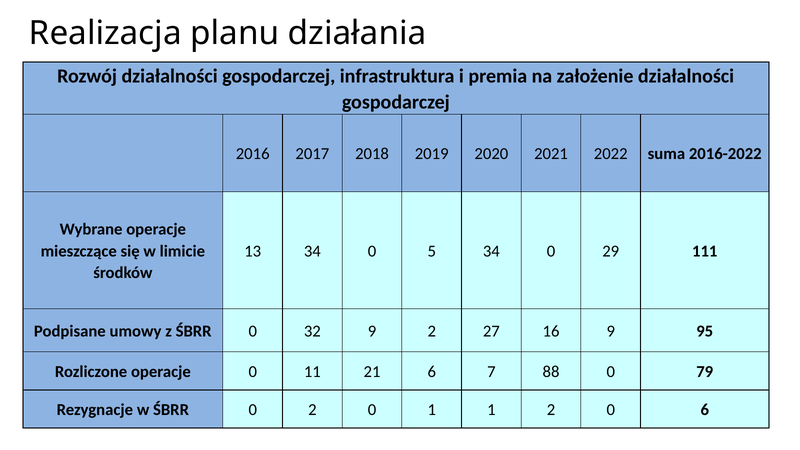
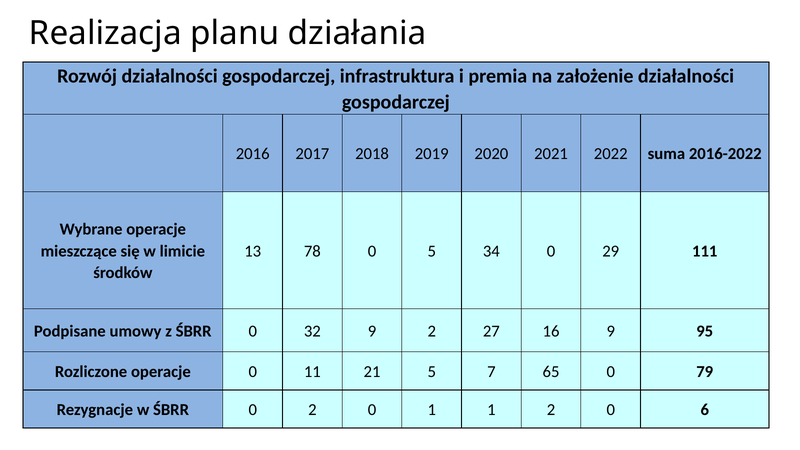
13 34: 34 -> 78
21 6: 6 -> 5
88: 88 -> 65
